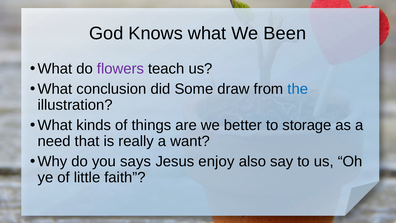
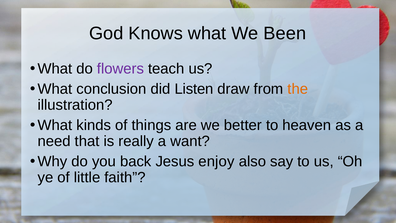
Some: Some -> Listen
the colour: blue -> orange
storage: storage -> heaven
says: says -> back
